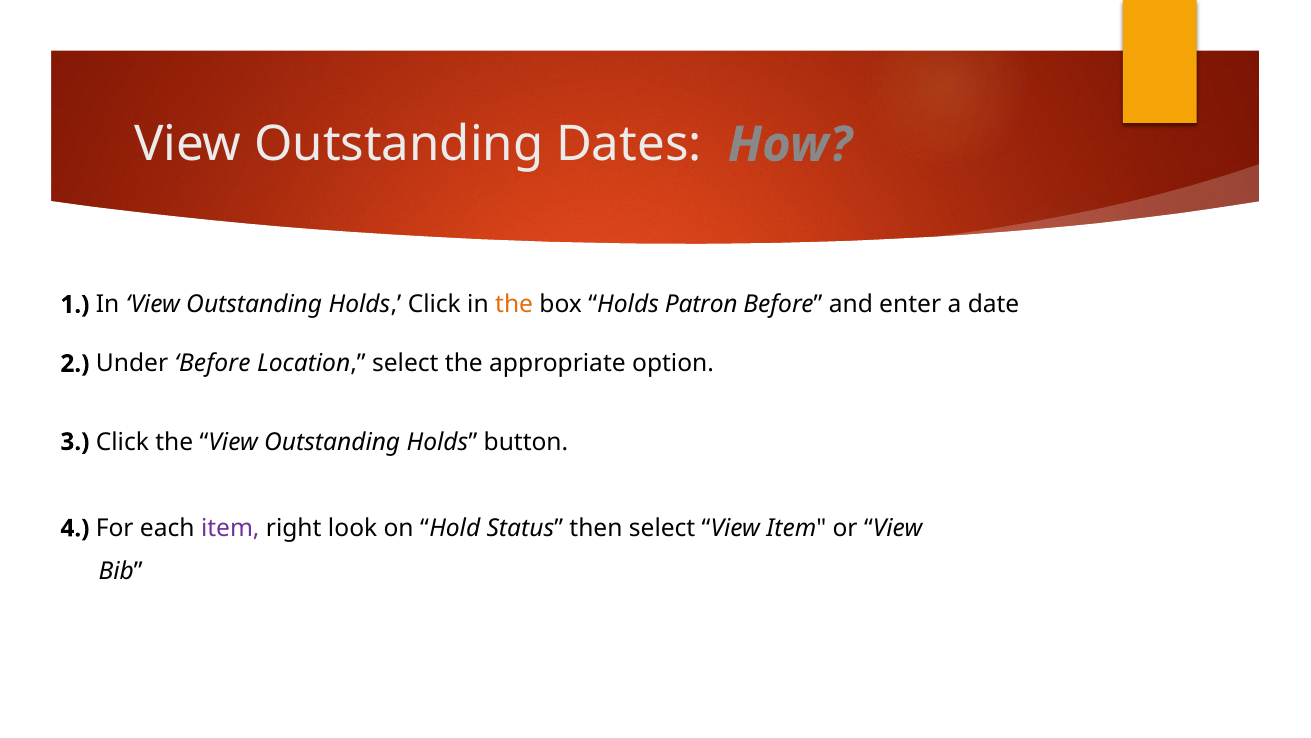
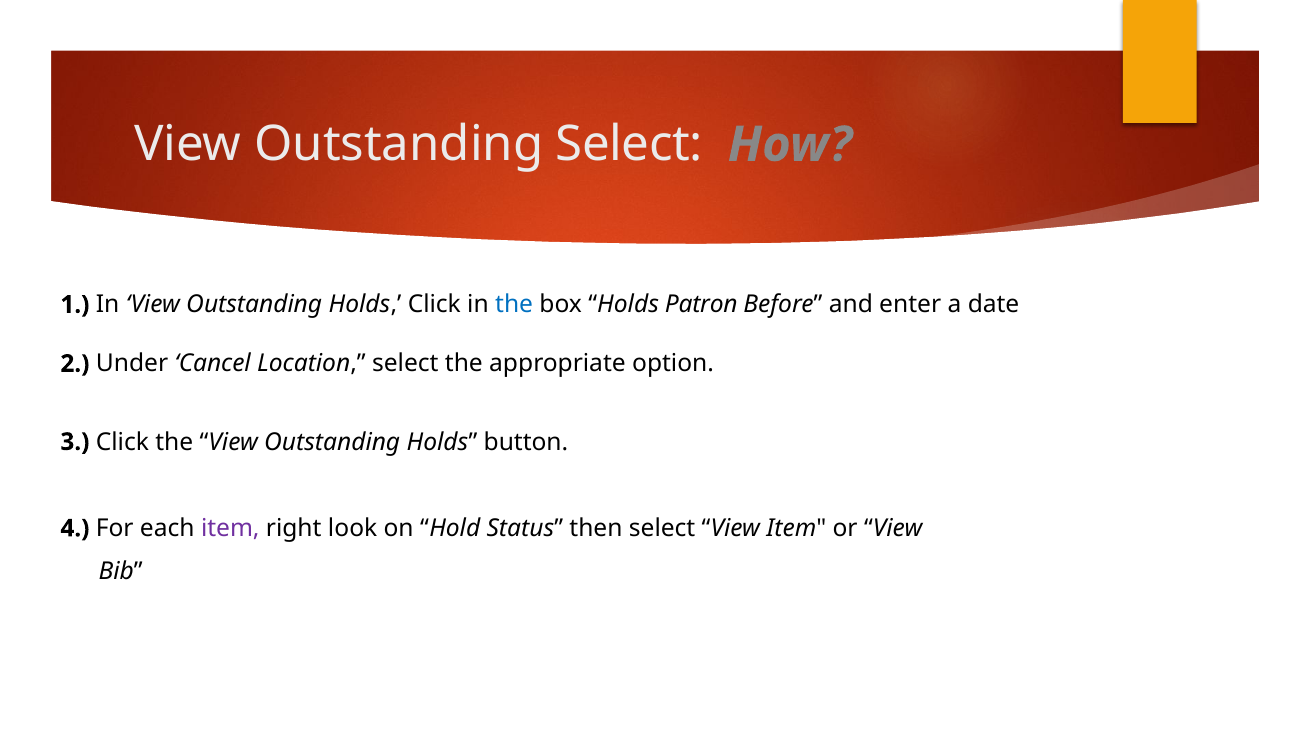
Outstanding Dates: Dates -> Select
the at (514, 304) colour: orange -> blue
Under Before: Before -> Cancel
